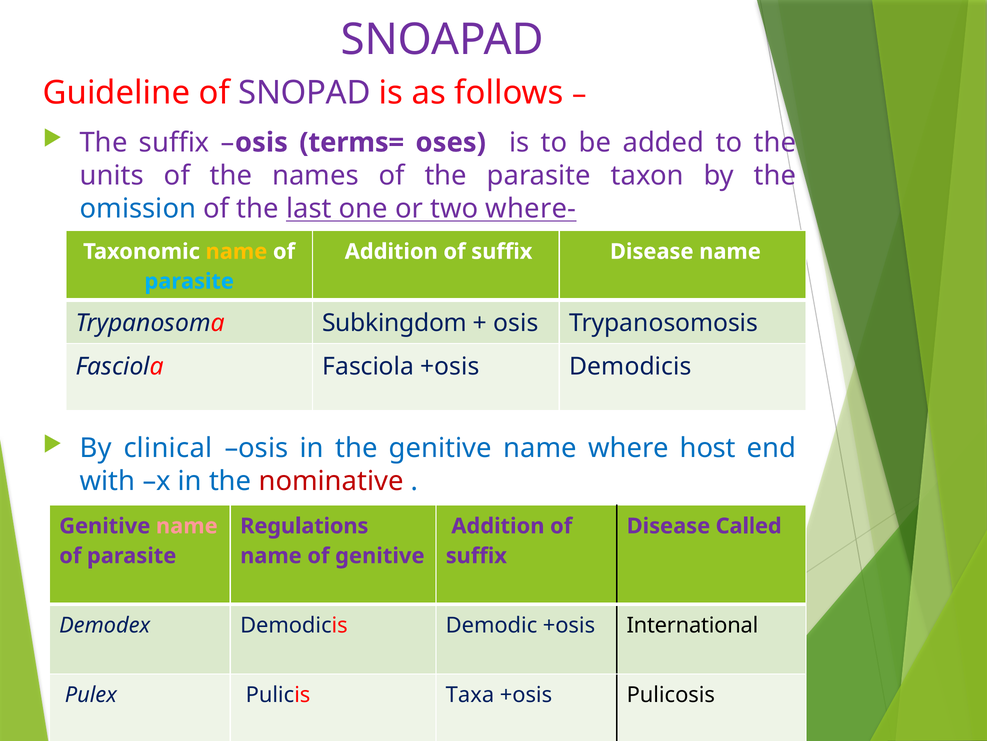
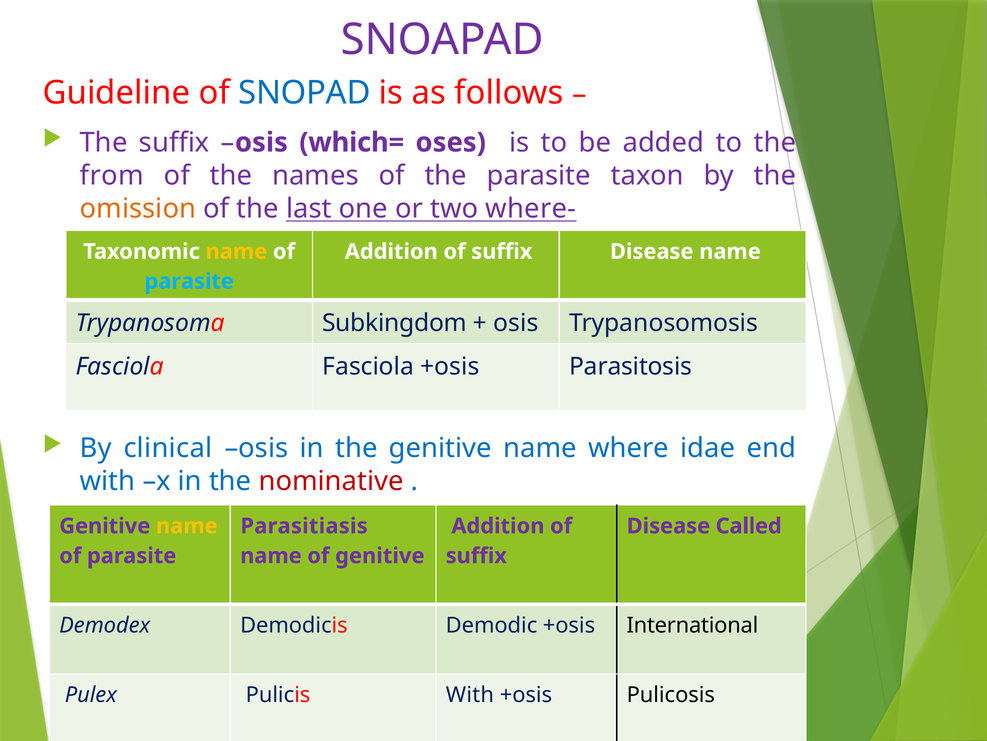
SNOPAD colour: purple -> blue
terms=: terms= -> which=
units: units -> from
omission colour: blue -> orange
+osis Demodicis: Demodicis -> Parasitosis
host: host -> idae
name at (187, 526) colour: pink -> yellow
Regulations: Regulations -> Parasitiasis
Pulicis Taxa: Taxa -> With
